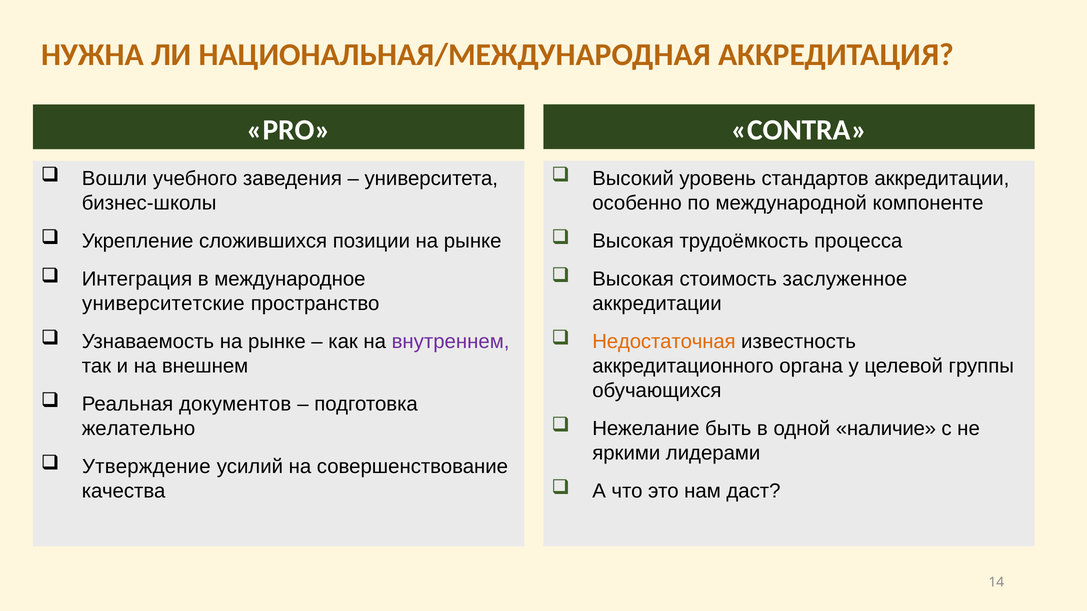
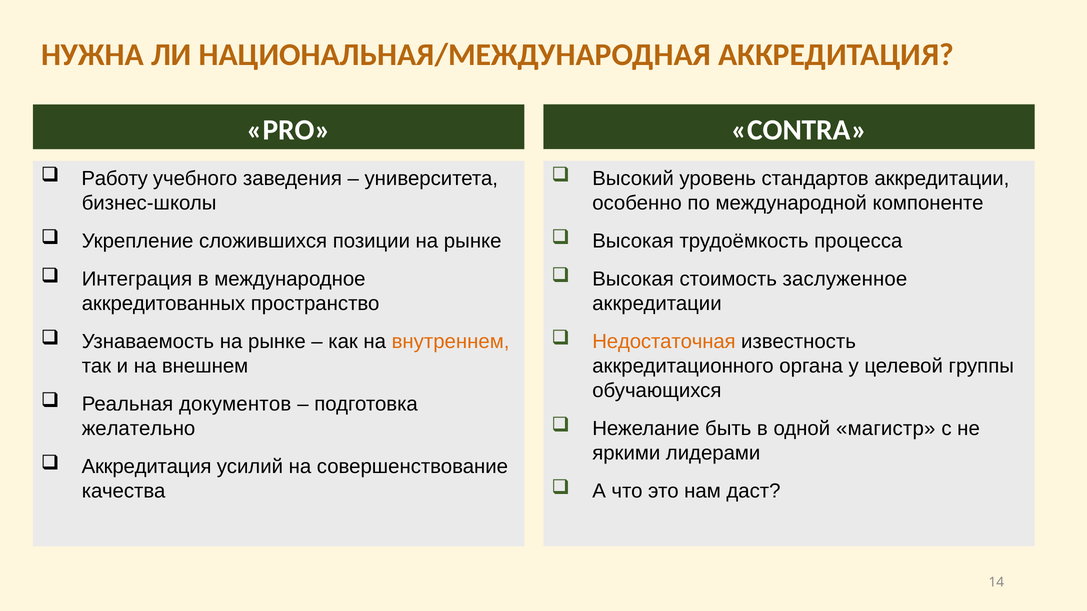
Вошли: Вошли -> Работу
университетские: университетские -> аккредитованных
внутреннем colour: purple -> orange
наличие: наличие -> магистр
Утверждение at (146, 467): Утверждение -> Аккредитация
